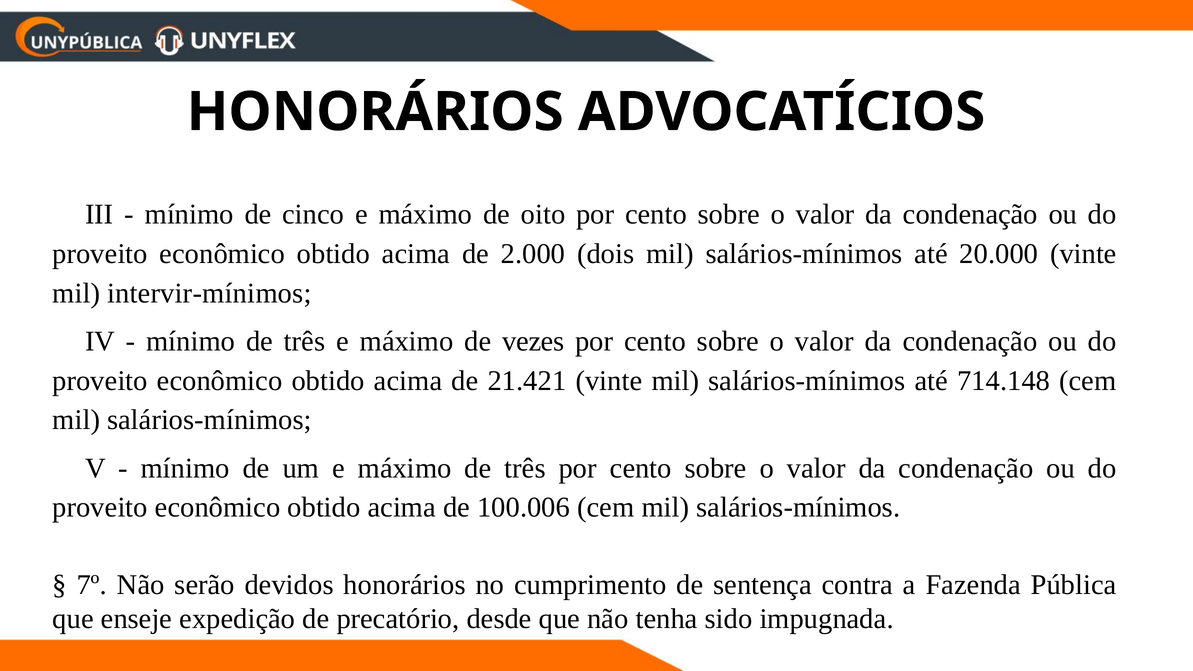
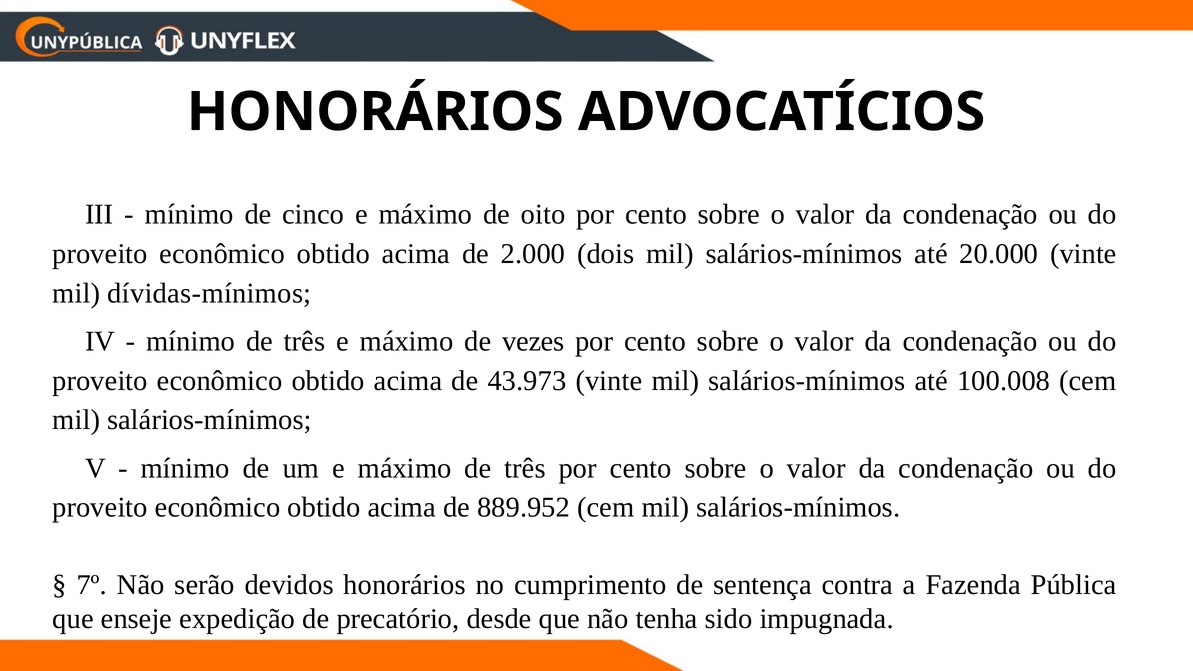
intervir-mínimos: intervir-mínimos -> dívidas-mínimos
21.421: 21.421 -> 43.973
714.148: 714.148 -> 100.008
100.006: 100.006 -> 889.952
